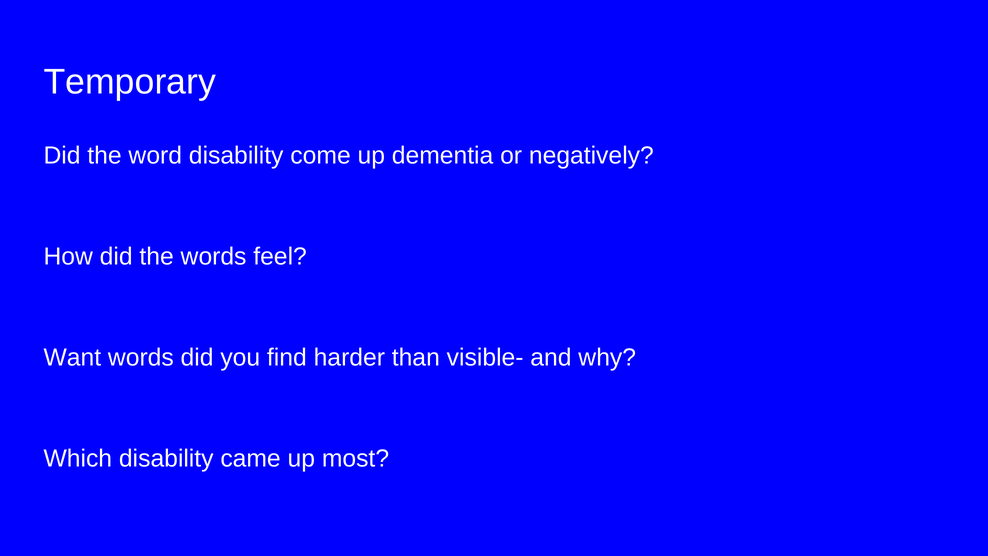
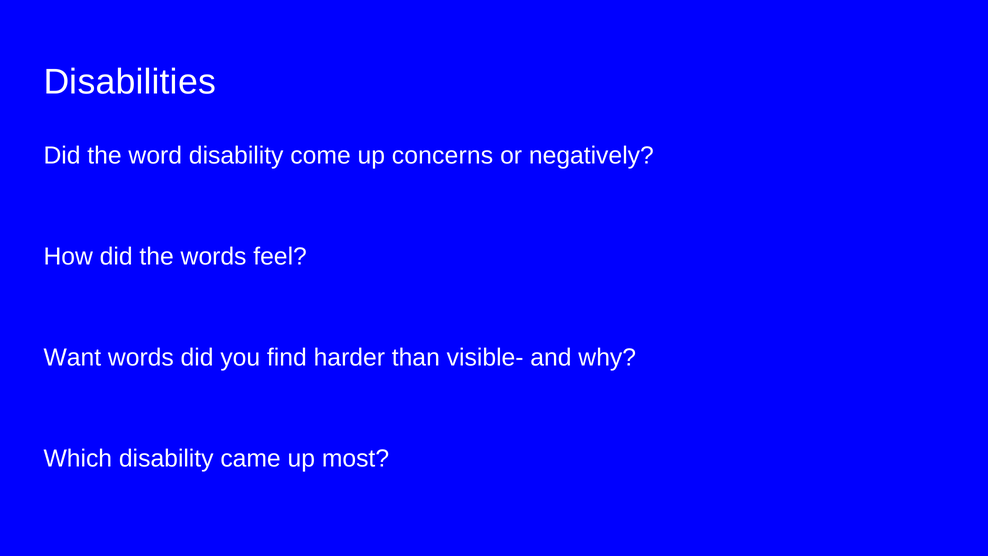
Temporary: Temporary -> Disabilities
dementia: dementia -> concerns
